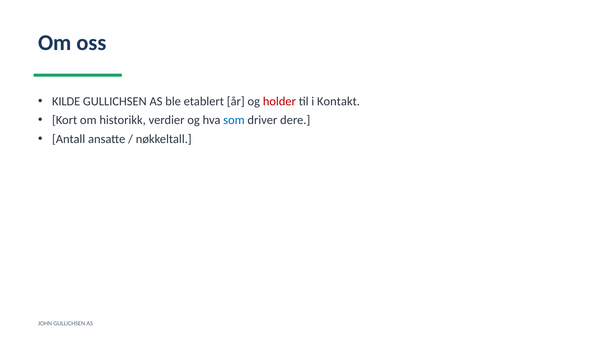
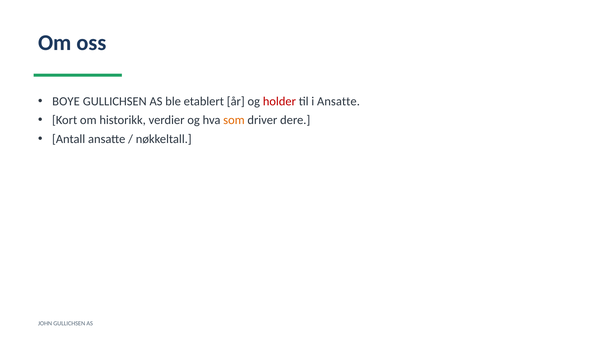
KILDE: KILDE -> BOYE
i Kontakt: Kontakt -> Ansatte
som colour: blue -> orange
